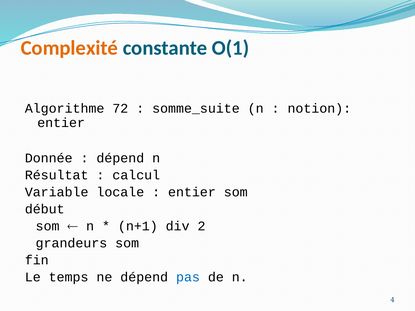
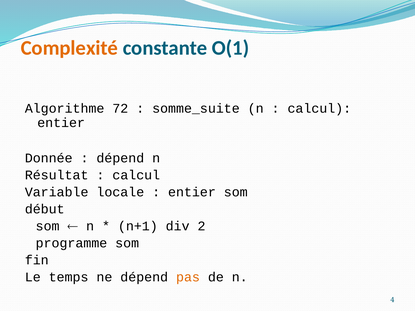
notion at (319, 108): notion -> calcul
grandeurs: grandeurs -> programme
pas colour: blue -> orange
